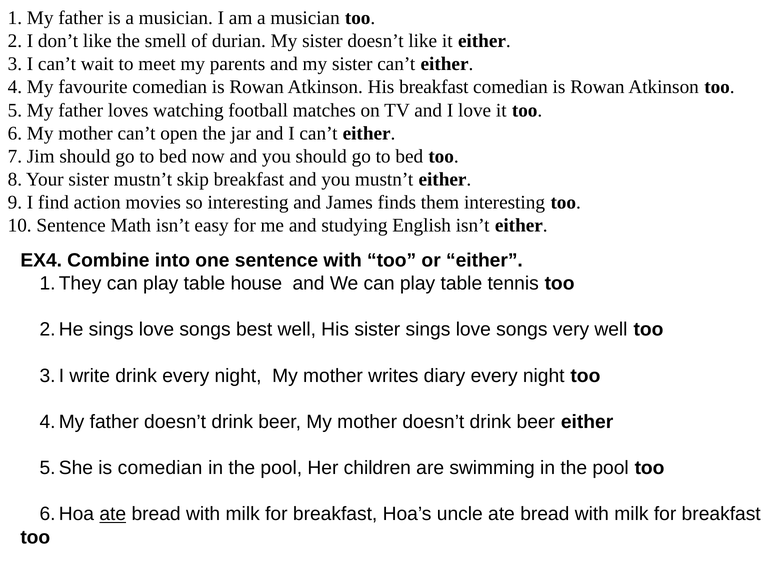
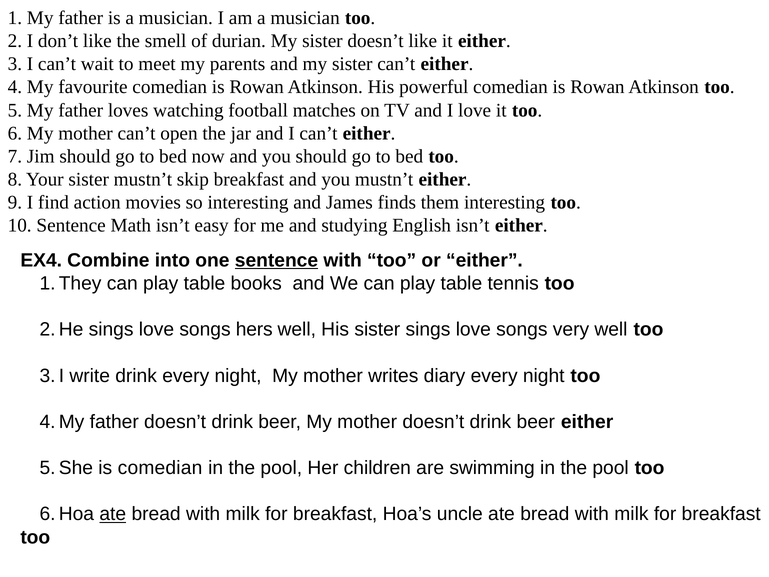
His breakfast: breakfast -> powerful
sentence at (276, 260) underline: none -> present
house: house -> books
best: best -> hers
